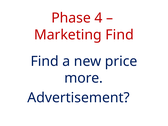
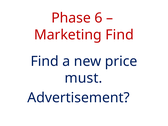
4: 4 -> 6
more: more -> must
